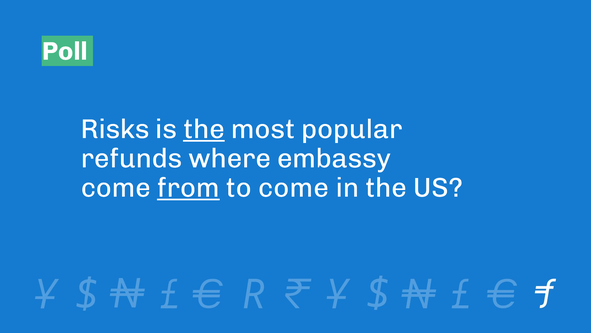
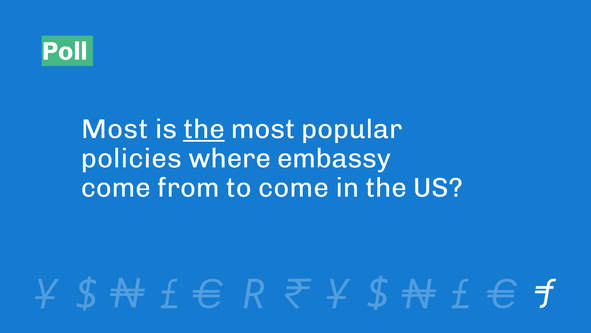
Risks at (115, 129): Risks -> Most
refunds: refunds -> policies
from underline: present -> none
